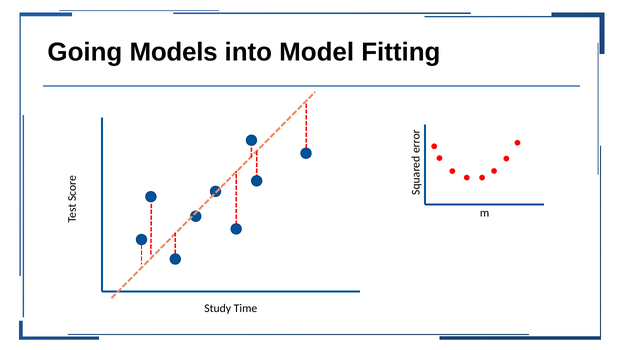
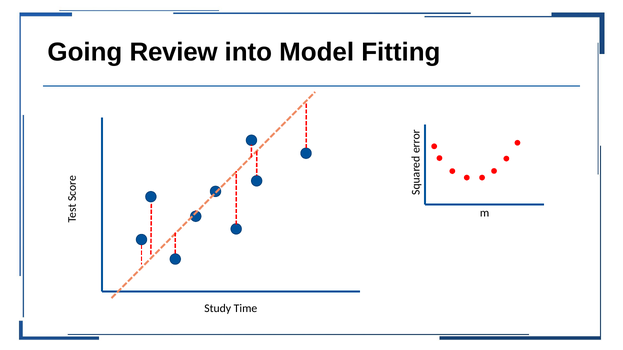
Models: Models -> Review
